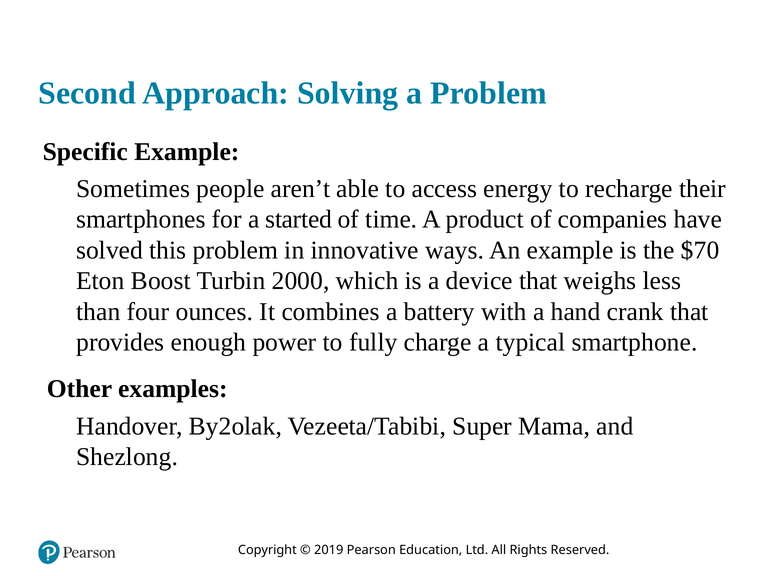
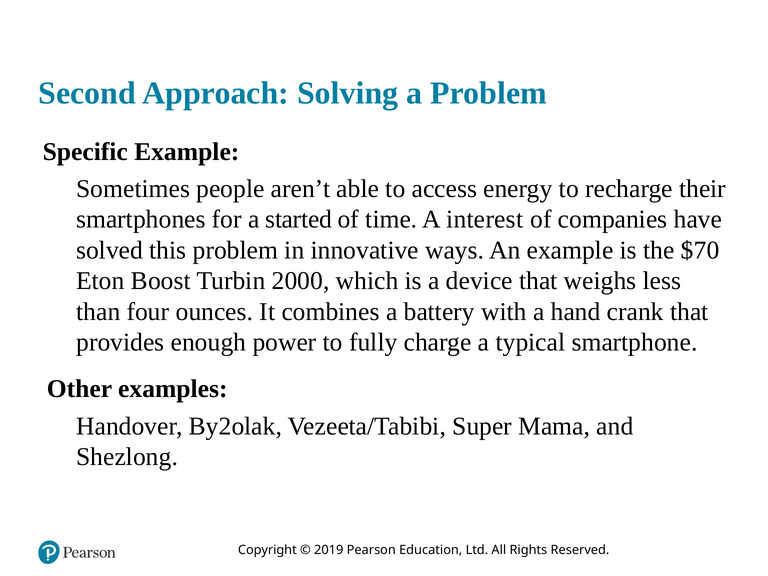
product: product -> interest
